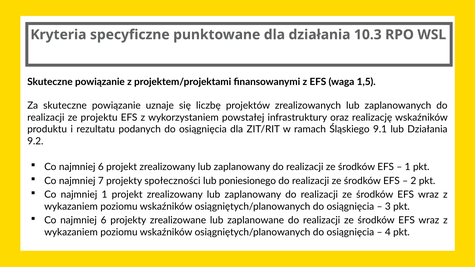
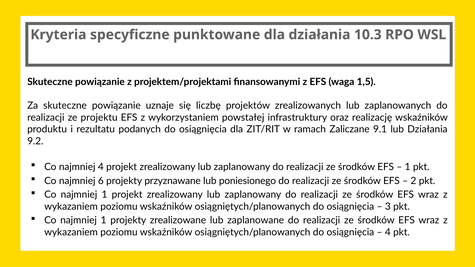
Śląskiego: Śląskiego -> Zaliczane
6 at (101, 167): 6 -> 4
7: 7 -> 6
społeczności: społeczności -> przyznawane
6 at (104, 221): 6 -> 1
